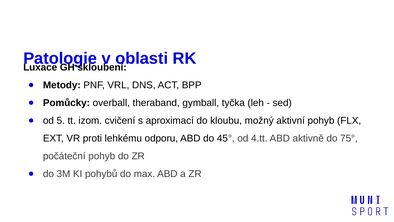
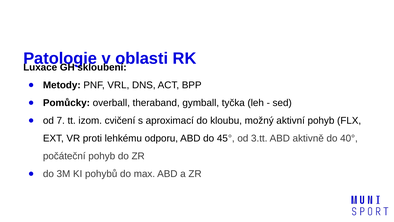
5: 5 -> 7
4.tt: 4.tt -> 3.tt
75°: 75° -> 40°
